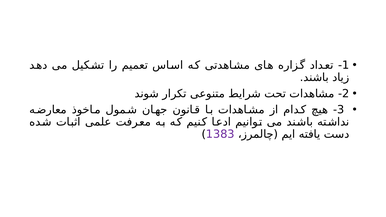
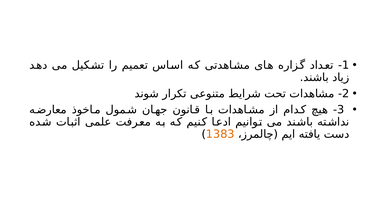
1383 colour: purple -> orange
